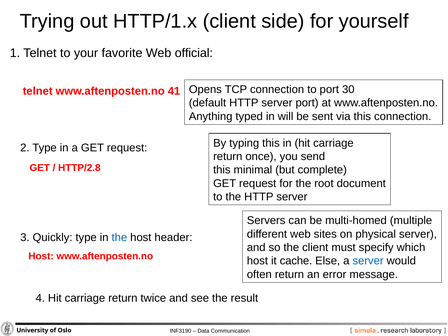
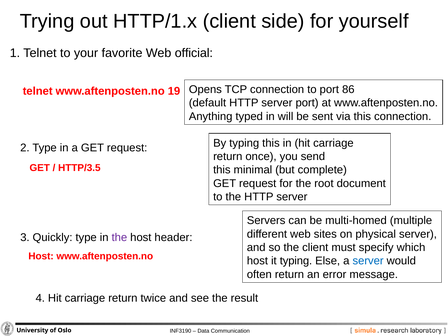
30: 30 -> 86
41: 41 -> 19
HTTP/2.8: HTTP/2.8 -> HTTP/3.5
the at (119, 237) colour: blue -> purple
it cache: cache -> typing
